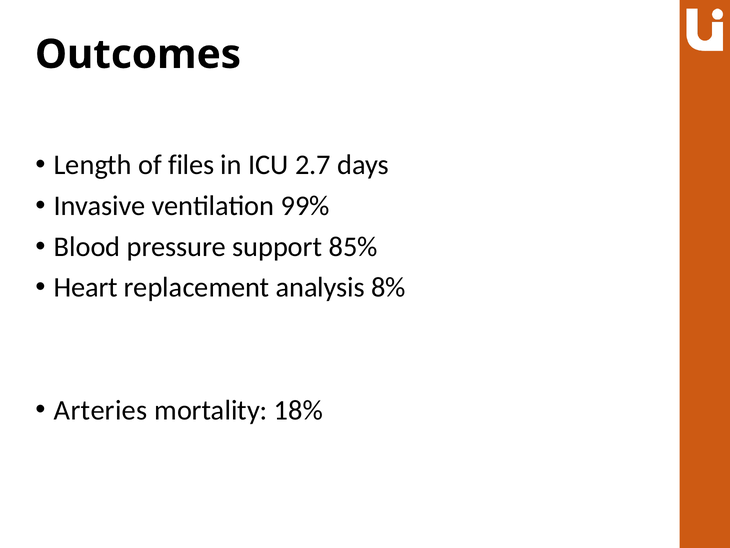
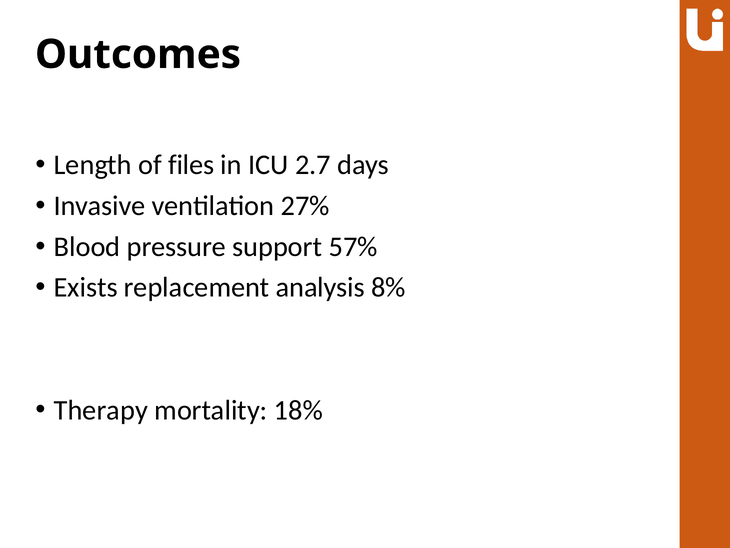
99%: 99% -> 27%
85%: 85% -> 57%
Heart: Heart -> Exists
Arteries: Arteries -> Therapy
